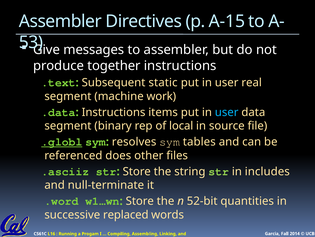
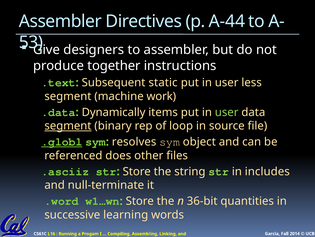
A-15: A-15 -> A-44
messages: messages -> designers
real: real -> less
Instructions at (114, 112): Instructions -> Dynamically
user at (227, 112) colour: light blue -> light green
segment at (68, 126) underline: none -> present
local: local -> loop
tables: tables -> object
52-bit: 52-bit -> 36-bit
replaced: replaced -> learning
